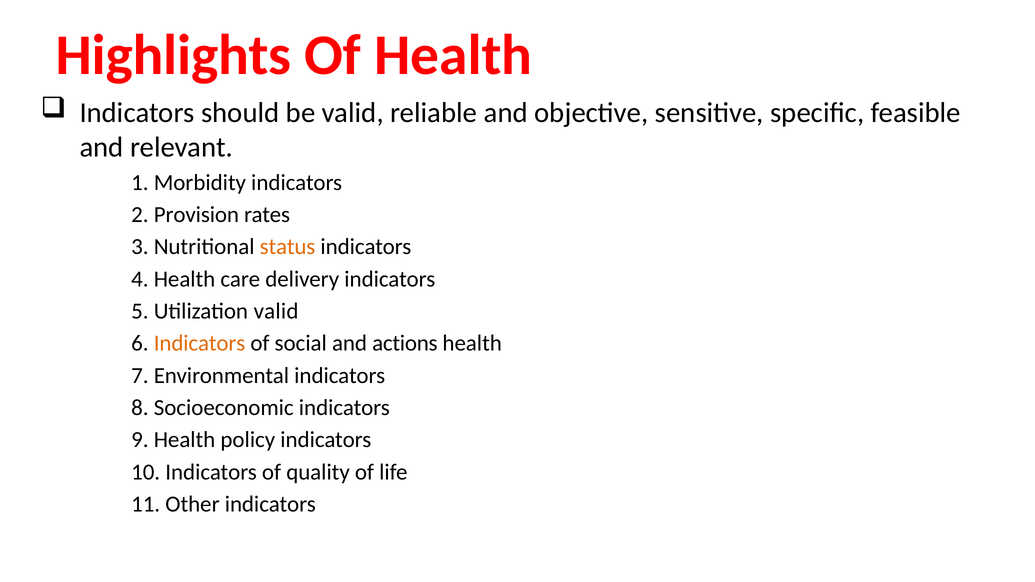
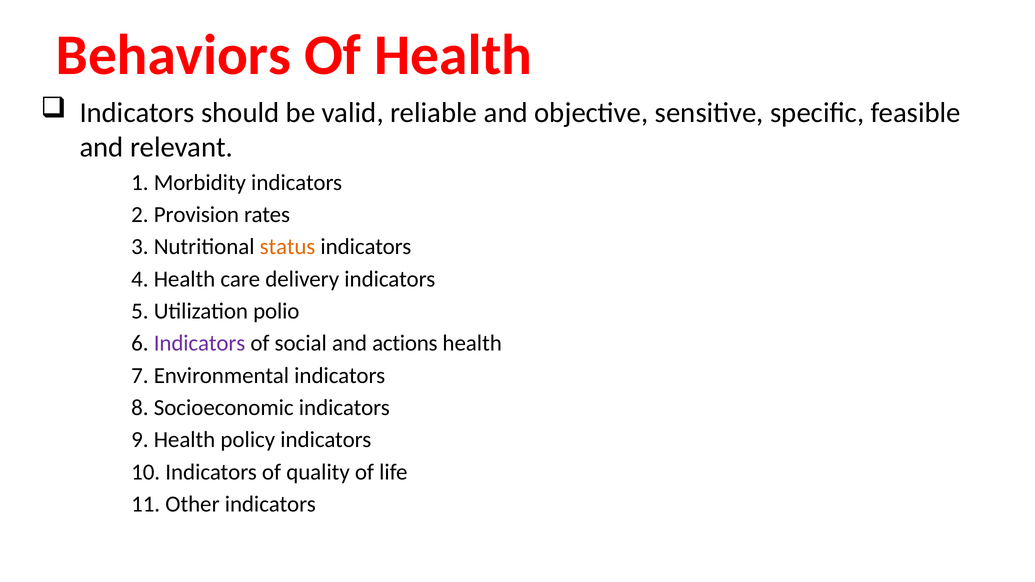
Highlights: Highlights -> Behaviors
Utilization valid: valid -> polio
Indicators at (200, 344) colour: orange -> purple
